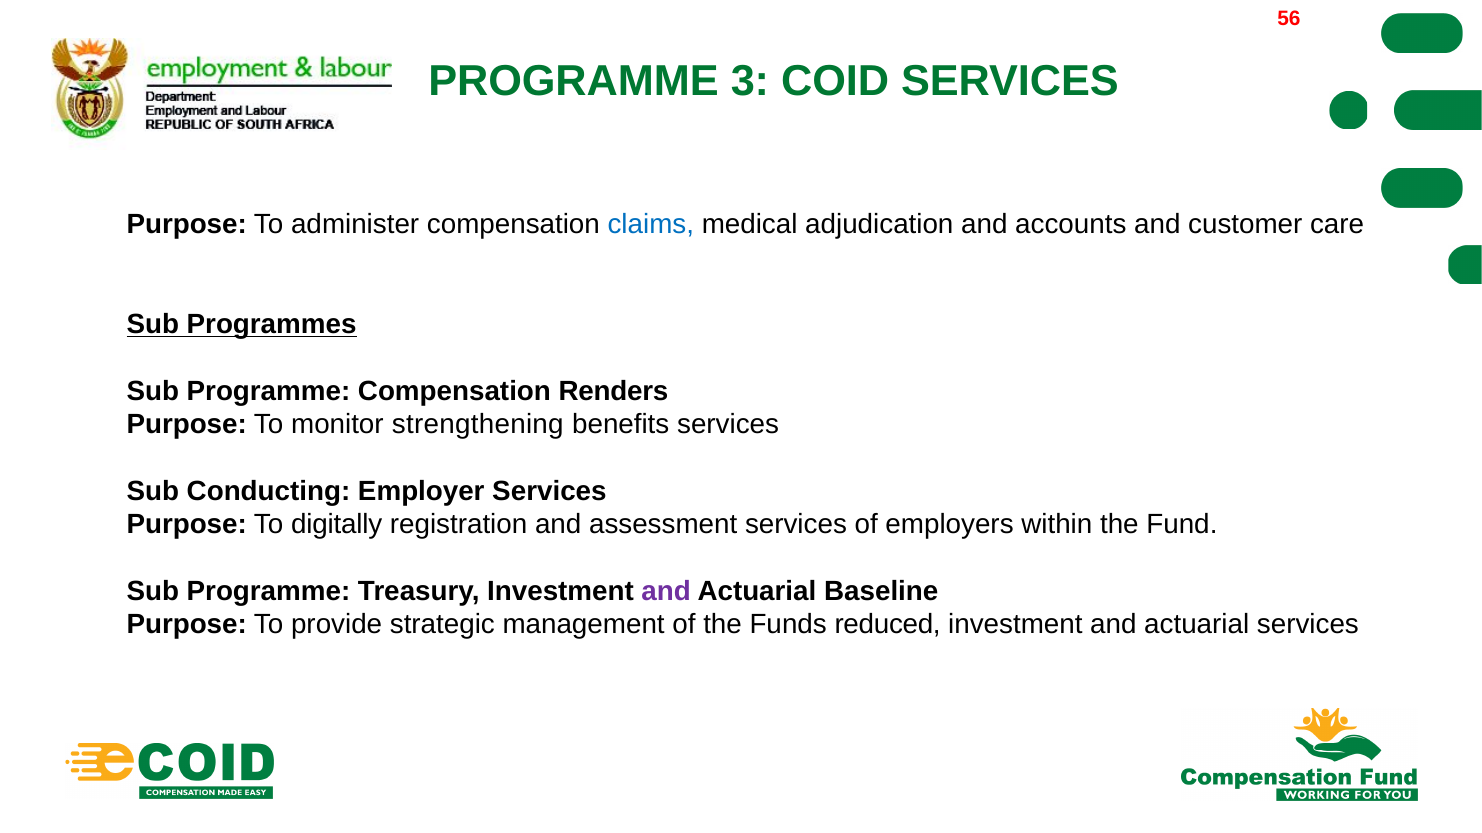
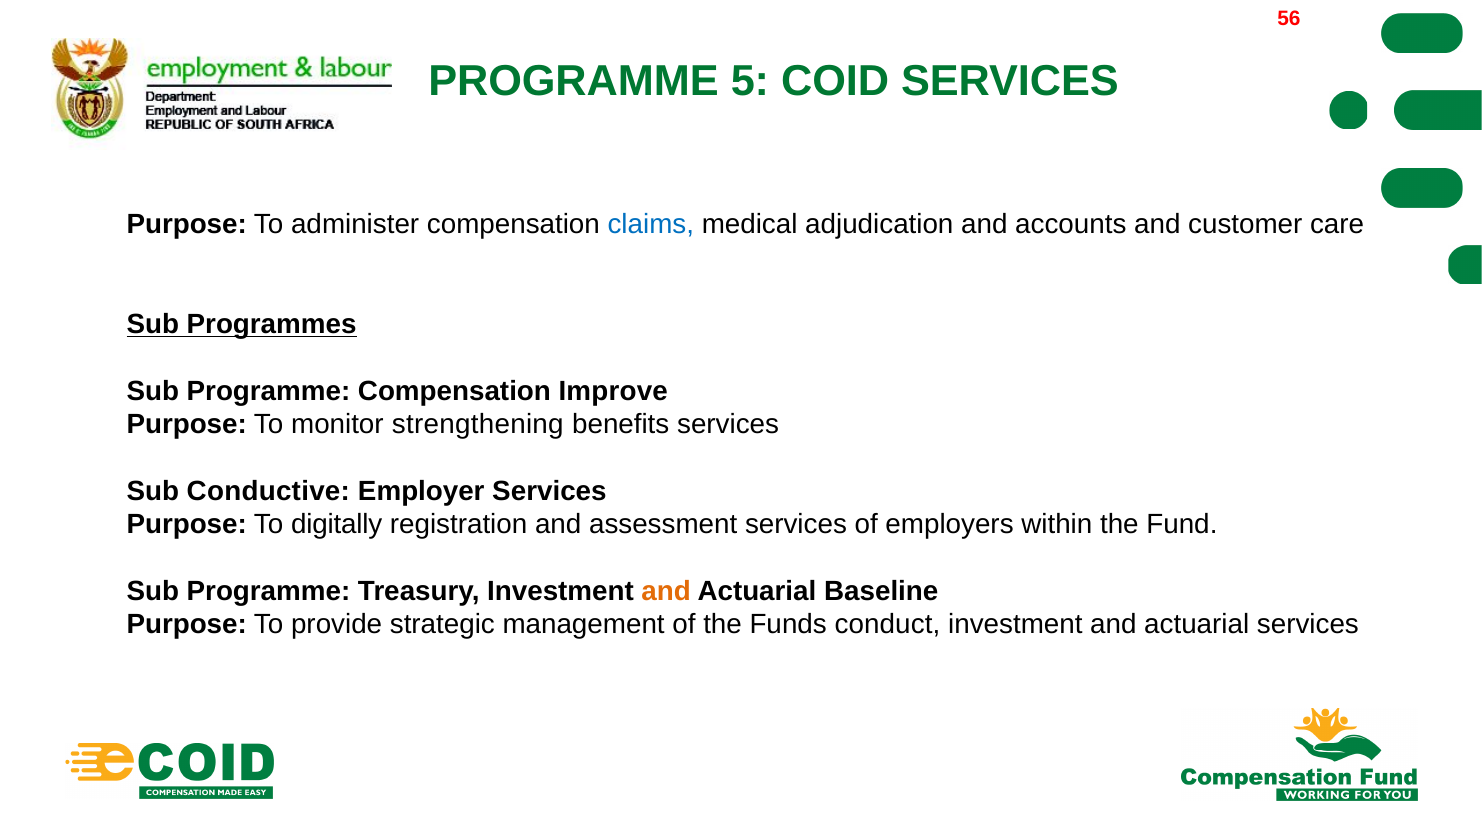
3: 3 -> 5
Renders: Renders -> Improve
Conducting: Conducting -> Conductive
and at (666, 591) colour: purple -> orange
reduced: reduced -> conduct
